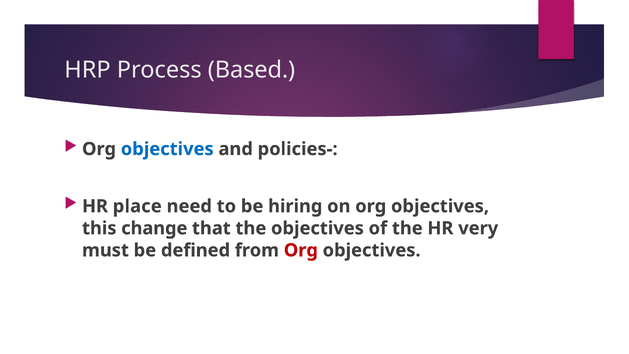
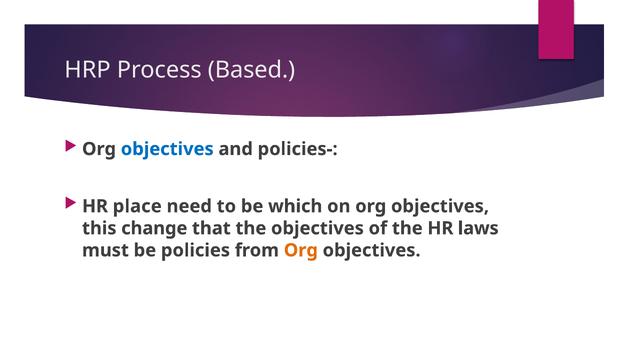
hiring: hiring -> which
very: very -> laws
defined: defined -> policies
Org at (301, 250) colour: red -> orange
